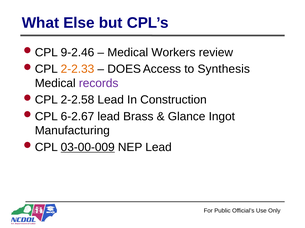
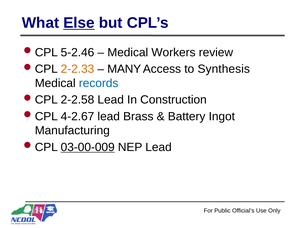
Else underline: none -> present
9-2.46: 9-2.46 -> 5-2.46
DOES: DOES -> MANY
records colour: purple -> blue
6-2.67: 6-2.67 -> 4-2.67
Glance: Glance -> Battery
